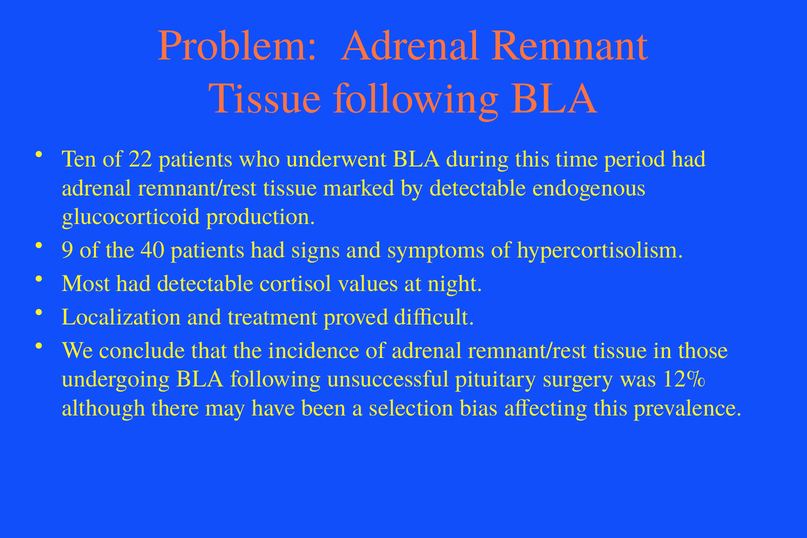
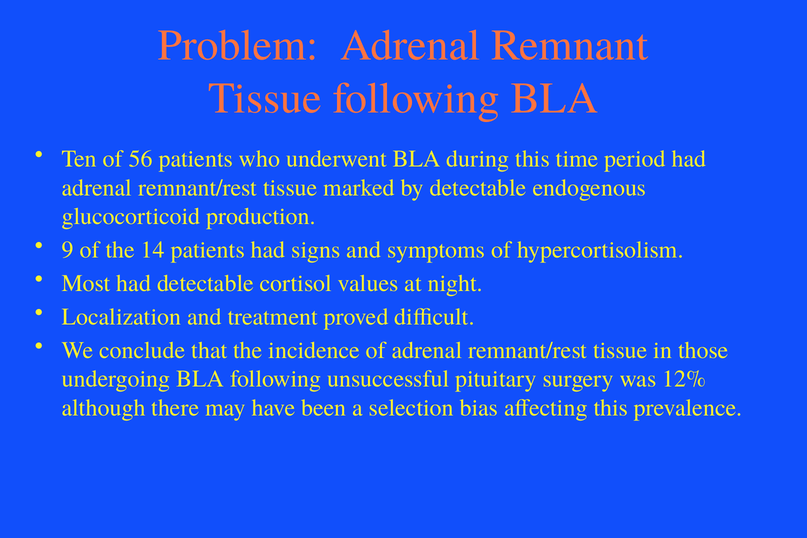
22: 22 -> 56
40: 40 -> 14
